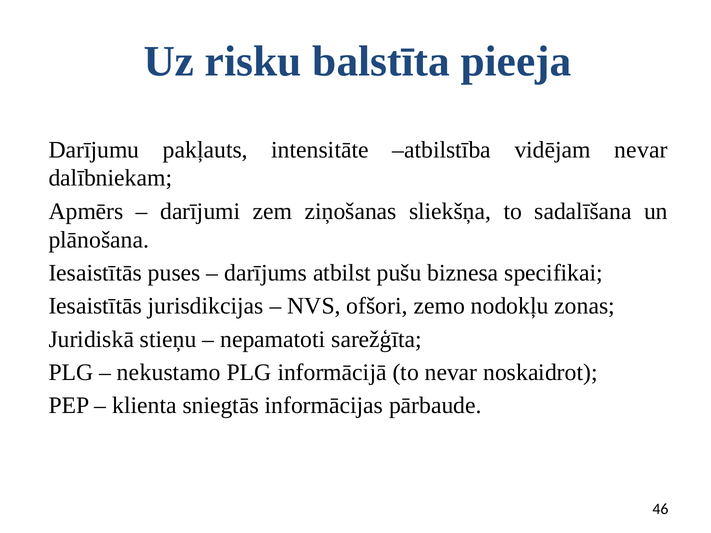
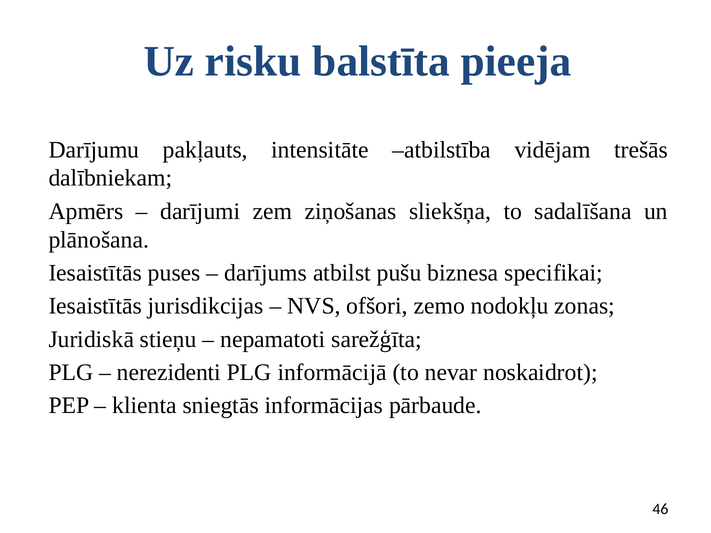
vidējam nevar: nevar -> trešās
nekustamo: nekustamo -> nerezidenti
